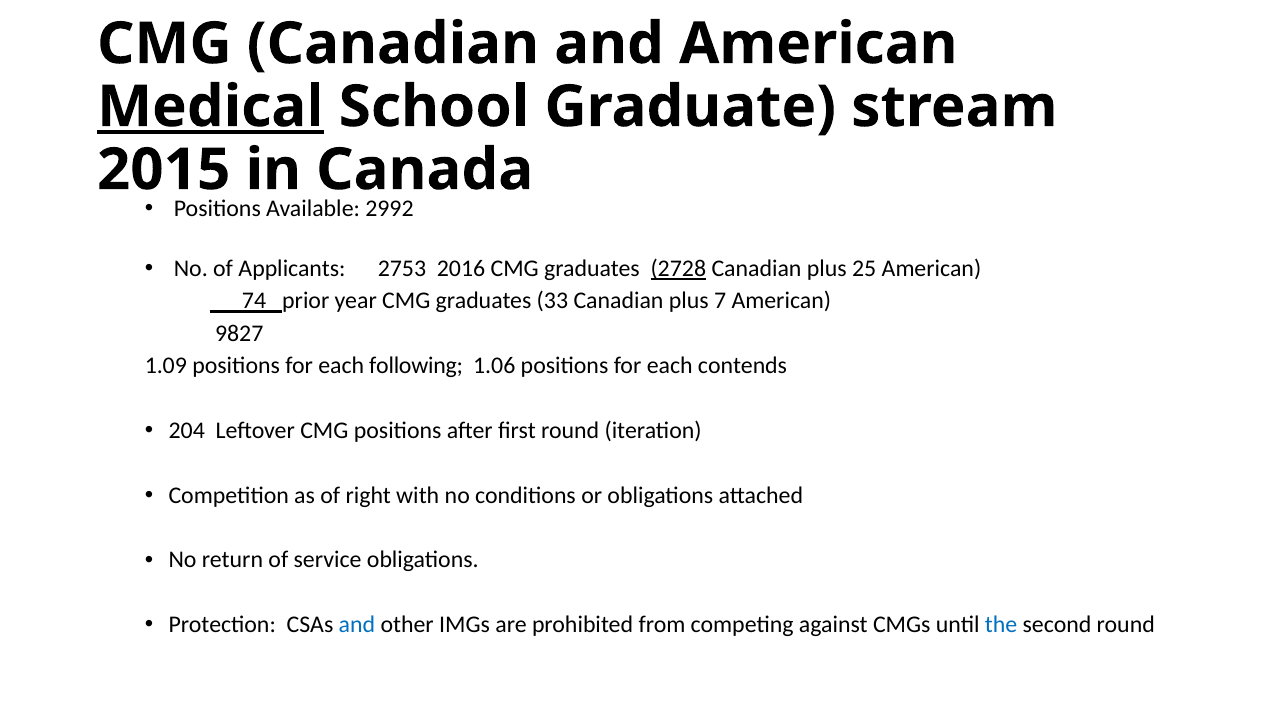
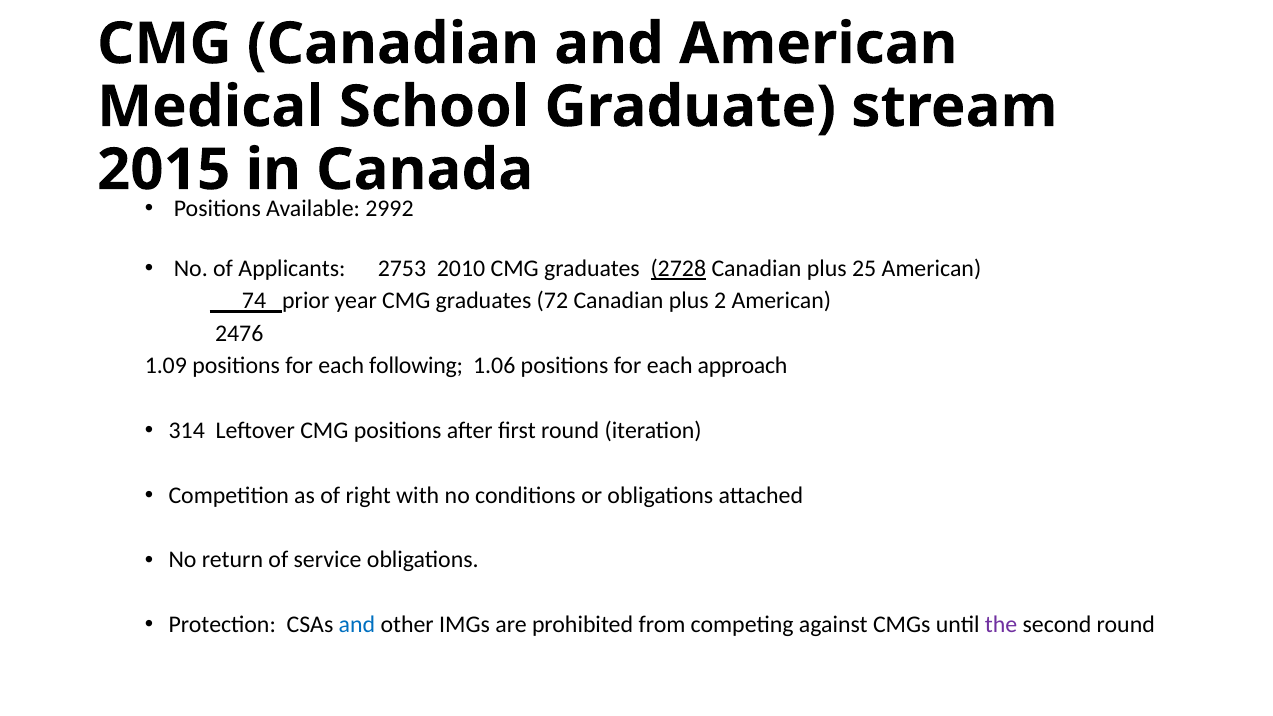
Medical underline: present -> none
2016: 2016 -> 2010
33: 33 -> 72
7: 7 -> 2
9827: 9827 -> 2476
contends: contends -> approach
204: 204 -> 314
the colour: blue -> purple
